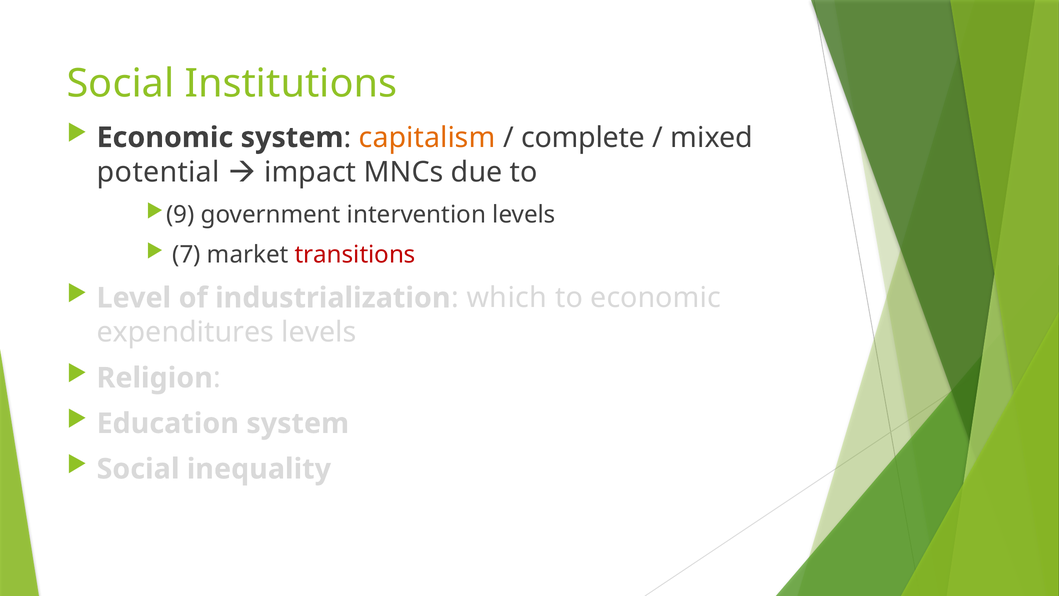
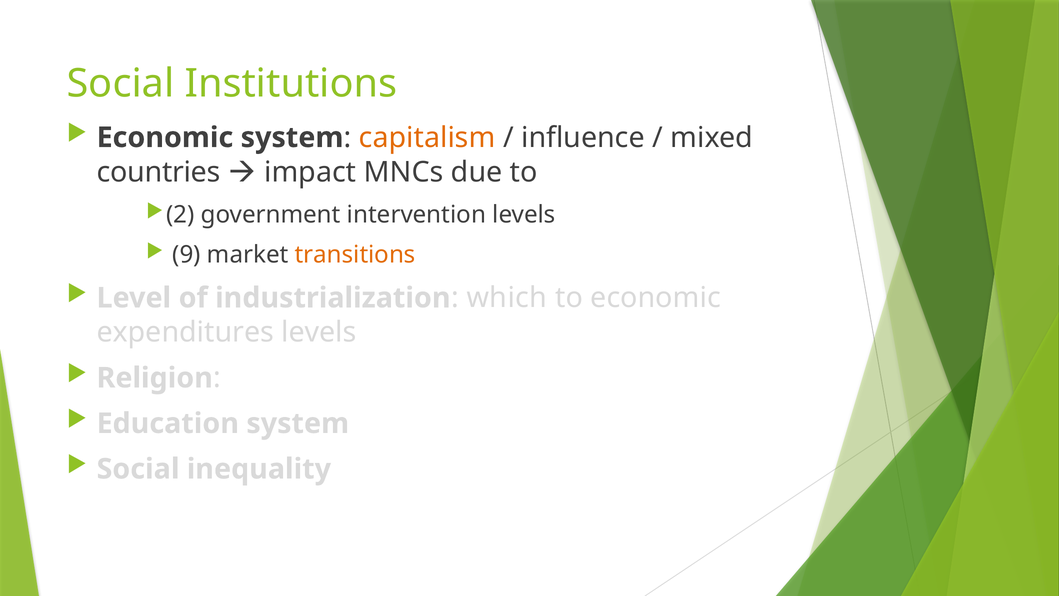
complete: complete -> influence
potential: potential -> countries
9: 9 -> 2
7: 7 -> 9
transitions colour: red -> orange
